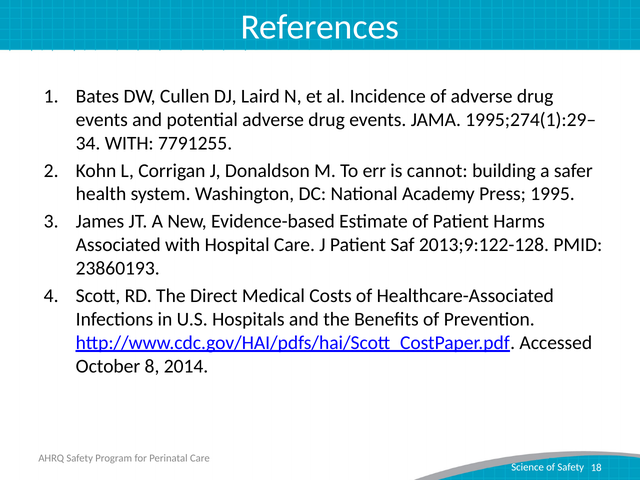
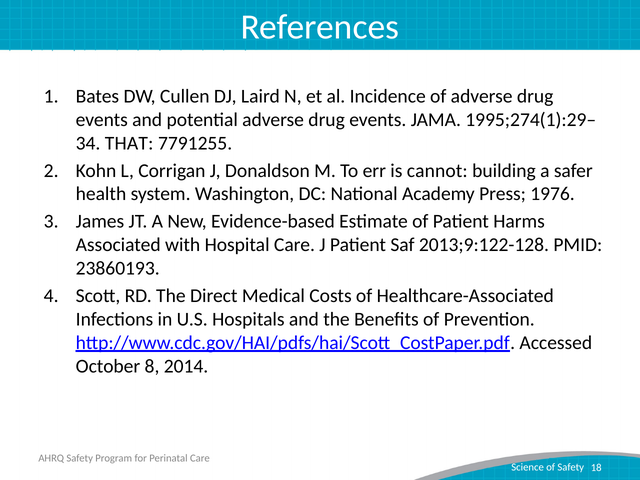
WITH at (129, 143): WITH -> THAT
1995: 1995 -> 1976
